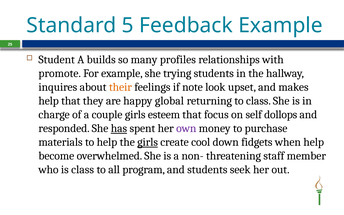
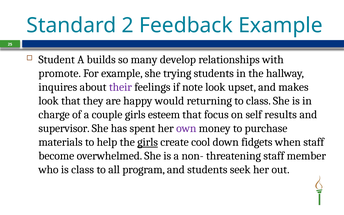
5: 5 -> 2
profiles: profiles -> develop
their colour: orange -> purple
help at (49, 101): help -> look
global: global -> would
dollops: dollops -> results
responded: responded -> supervisor
has underline: present -> none
when help: help -> staff
